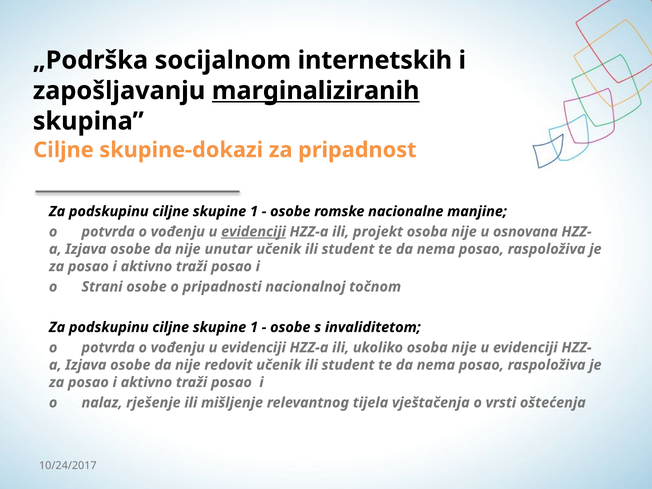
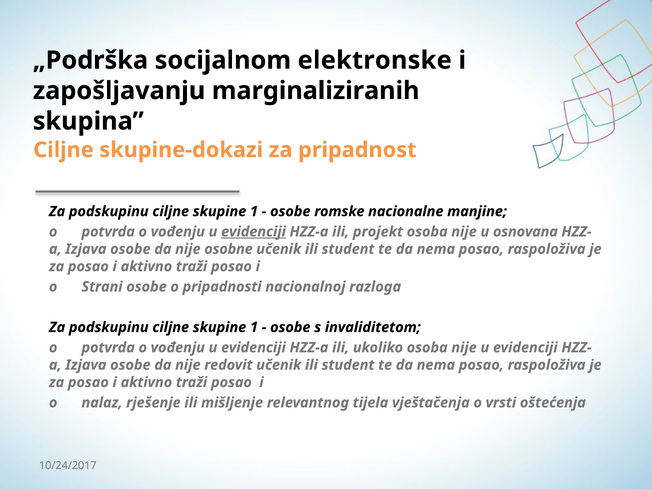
internetskih: internetskih -> elektronske
marginaliziranih underline: present -> none
unutar: unutar -> osobne
točnom: točnom -> razloga
